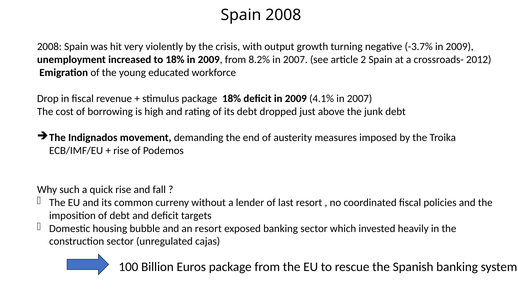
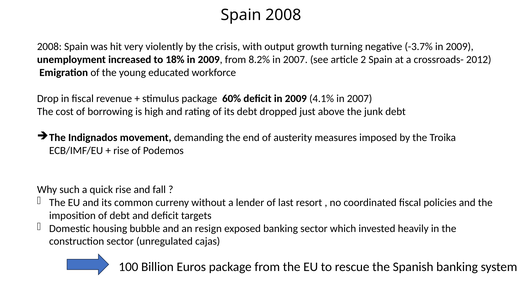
18% at (232, 98): 18% -> 60%
an resort: resort -> resign
